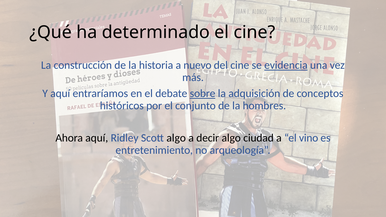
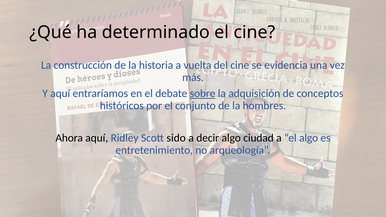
nuevo: nuevo -> vuelta
evidencia underline: present -> none
Scott algo: algo -> sido
el vino: vino -> algo
